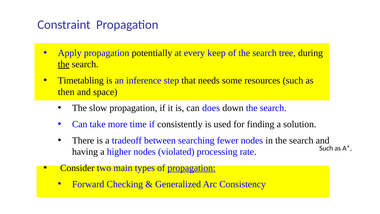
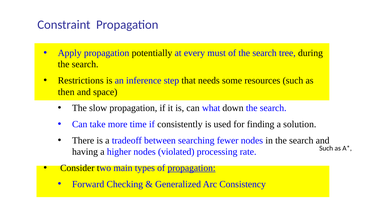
keep: keep -> must
the at (64, 64) underline: present -> none
Timetabling: Timetabling -> Restrictions
does: does -> what
